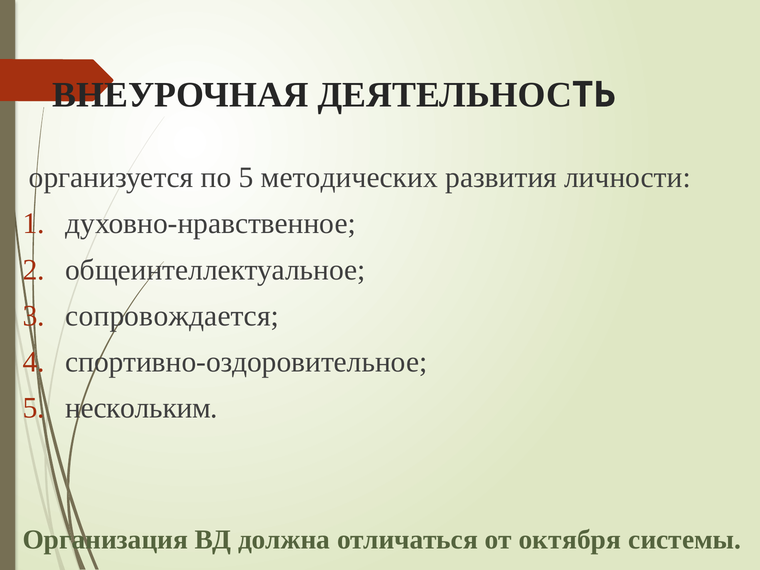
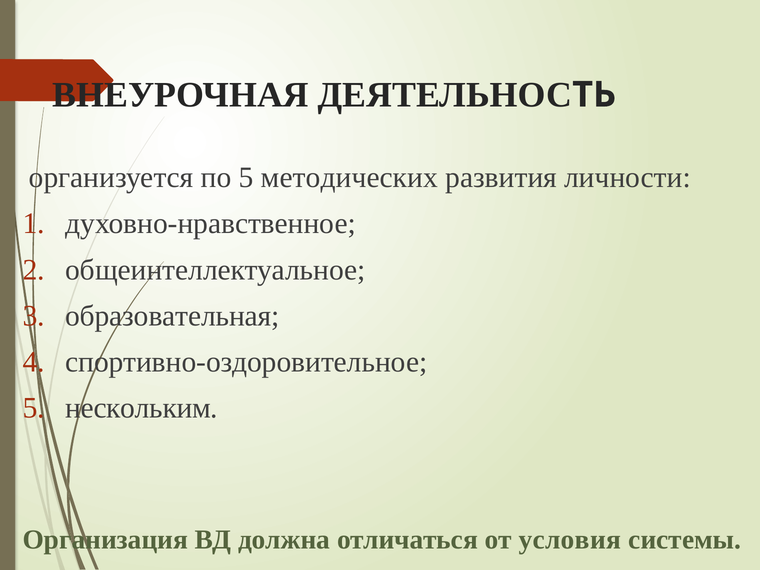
сопровождается: сопровождается -> образовательная
октября: октября -> условия
